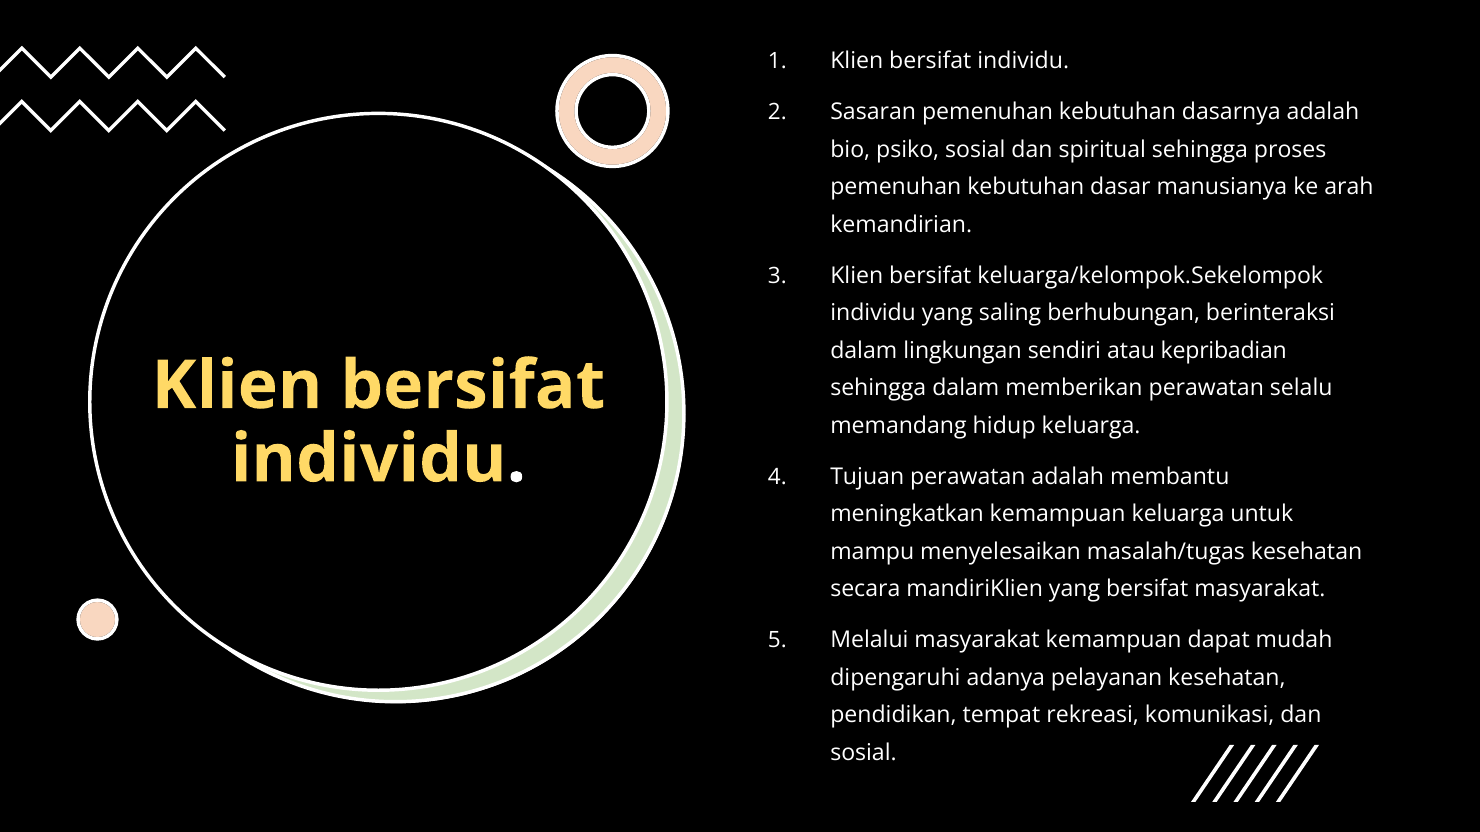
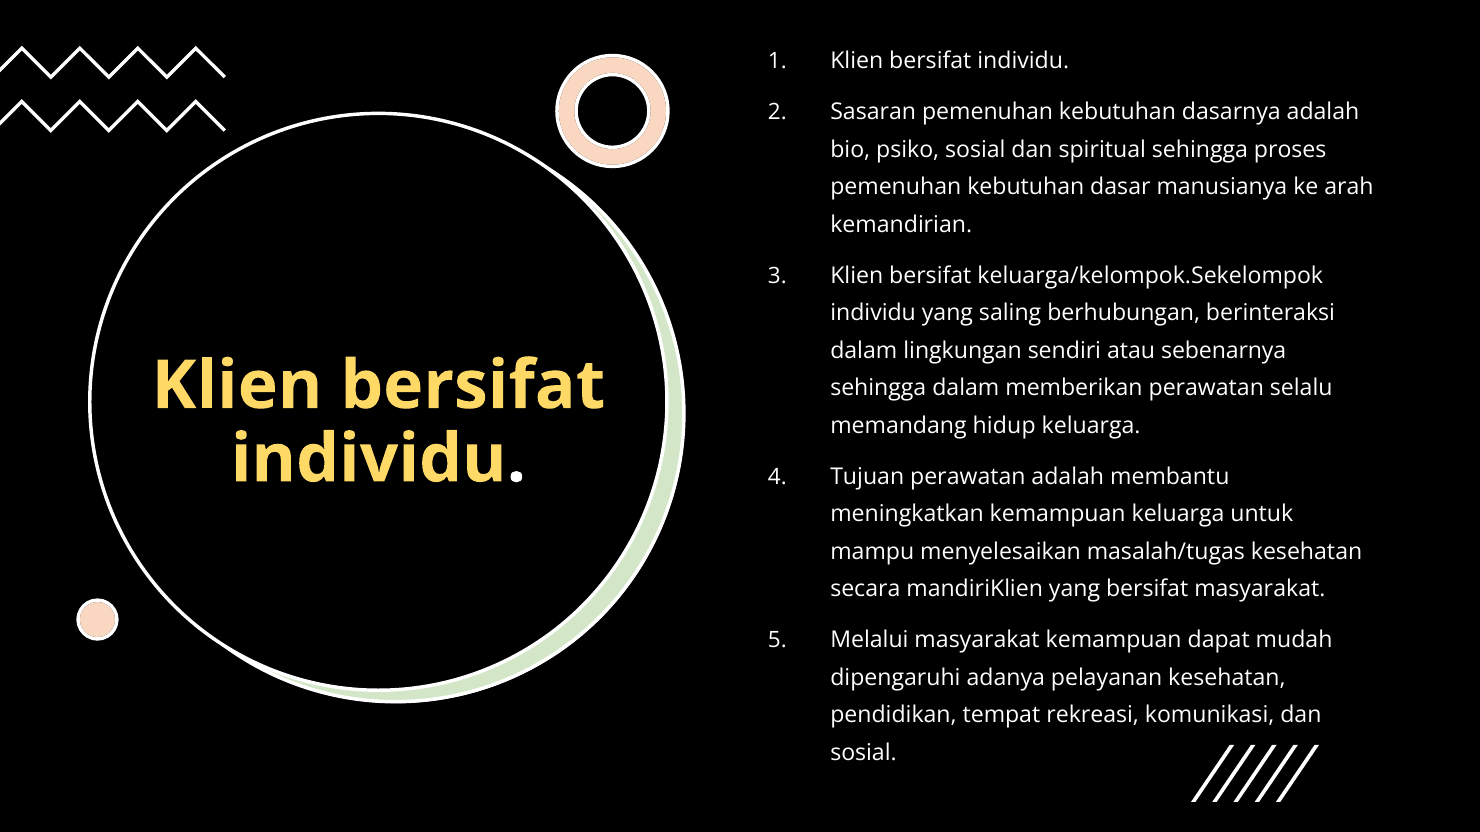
kepribadian: kepribadian -> sebenarnya
